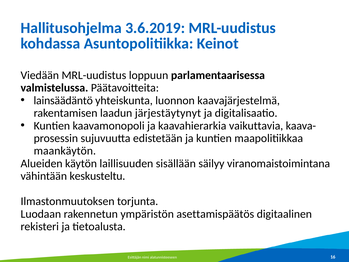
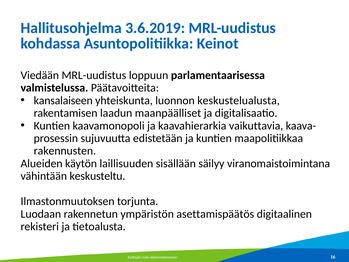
lainsäädäntö: lainsäädäntö -> kansalaiseen
kaavajärjestelmä: kaavajärjestelmä -> keskustelualusta
järjestäytynyt: järjestäytynyt -> maanpäälliset
maankäytön: maankäytön -> rakennusten
